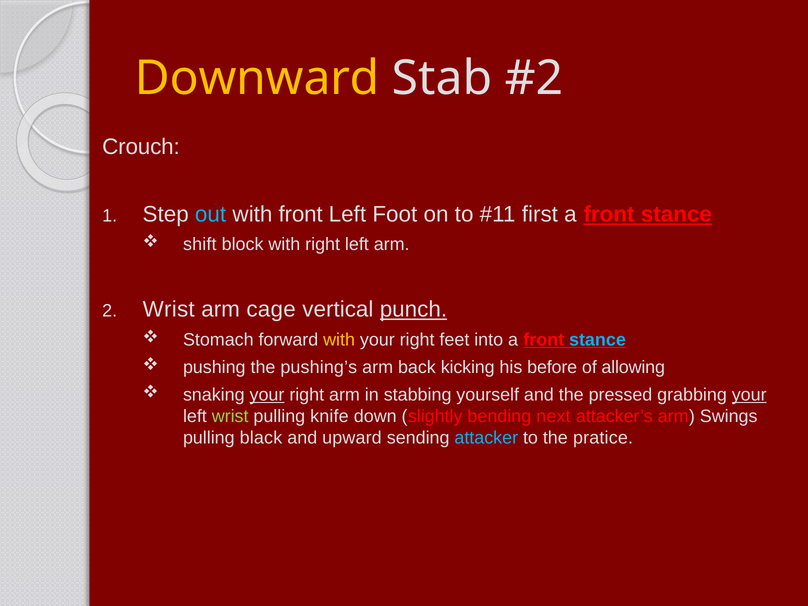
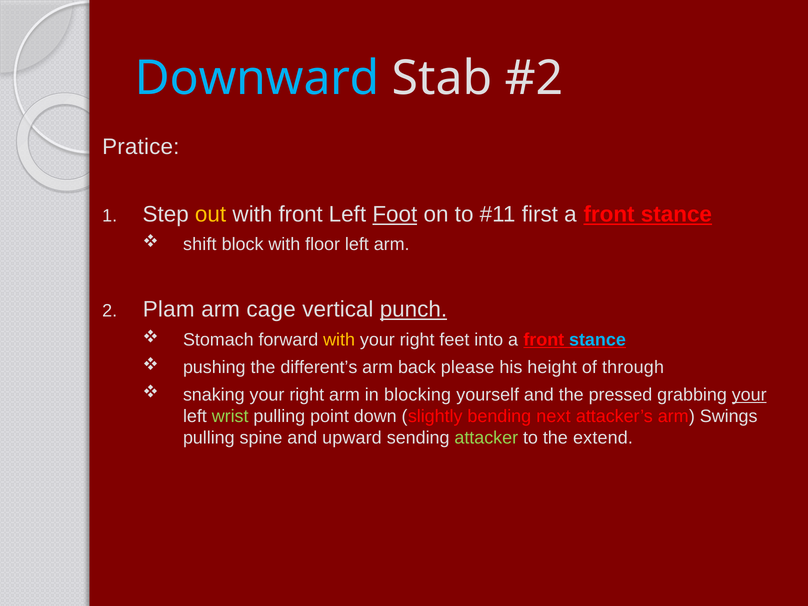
Downward colour: yellow -> light blue
Crouch: Crouch -> Pratice
out colour: light blue -> yellow
Foot underline: none -> present
with right: right -> floor
2 Wrist: Wrist -> Plam
pushing’s: pushing’s -> different’s
kicking: kicking -> please
before: before -> height
allowing: allowing -> through
your at (267, 395) underline: present -> none
stabbing: stabbing -> blocking
knife: knife -> point
black: black -> spine
attacker colour: light blue -> light green
pratice: pratice -> extend
